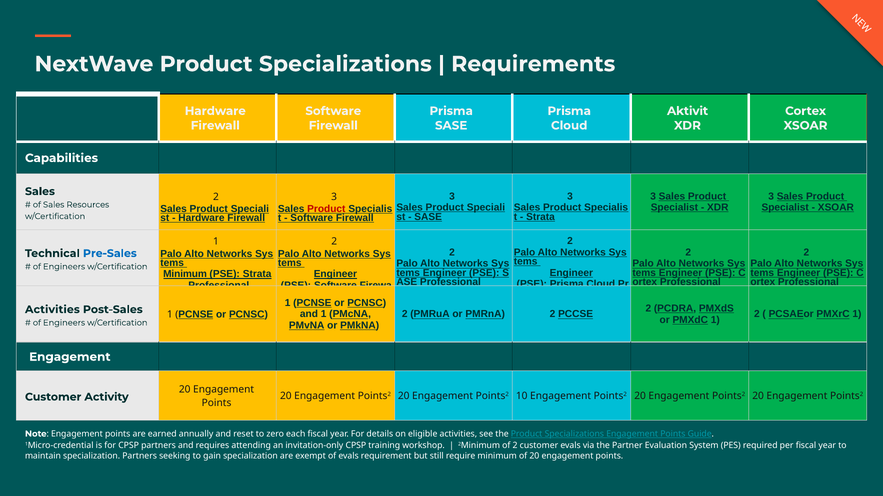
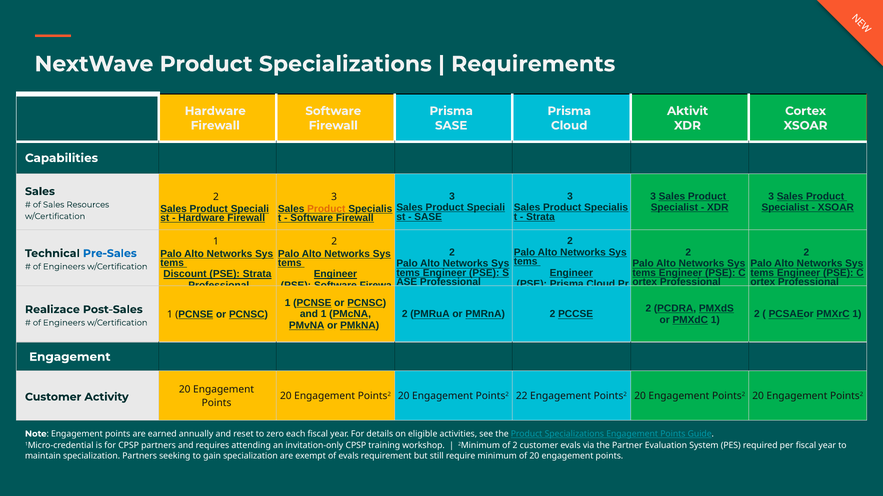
Product at (326, 209) colour: red -> orange
Minimum at (185, 274): Minimum -> Discount
Activities at (52, 310): Activities -> Realizace
10: 10 -> 22
